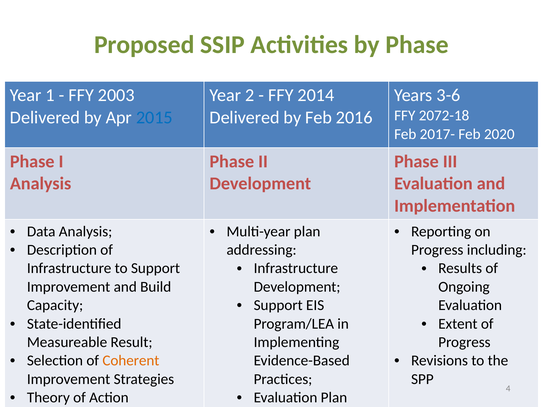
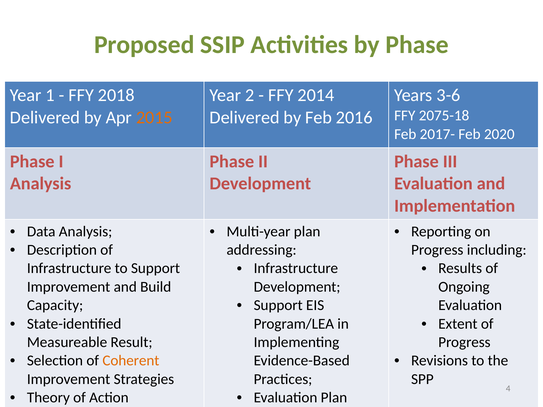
2003: 2003 -> 2018
2072-18: 2072-18 -> 2075-18
2015 colour: blue -> orange
